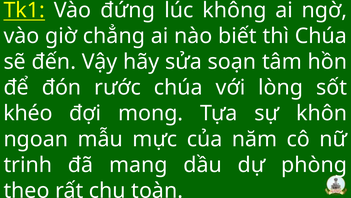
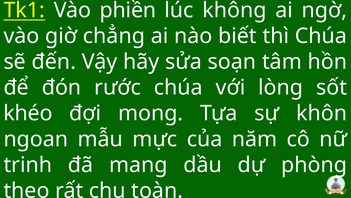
đứng: đứng -> phiền
